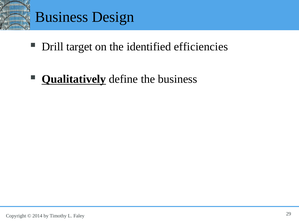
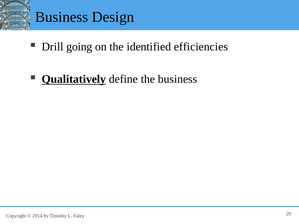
target: target -> going
